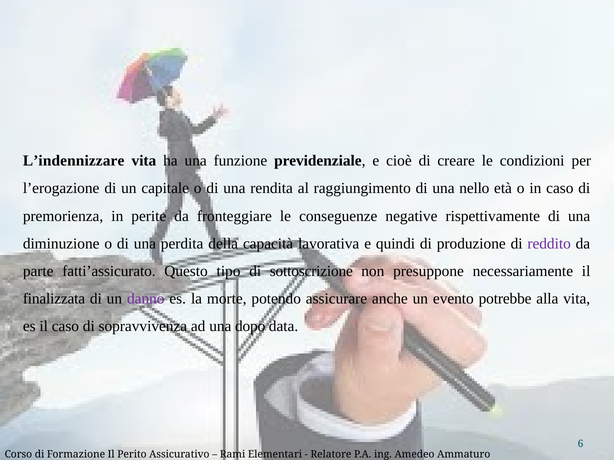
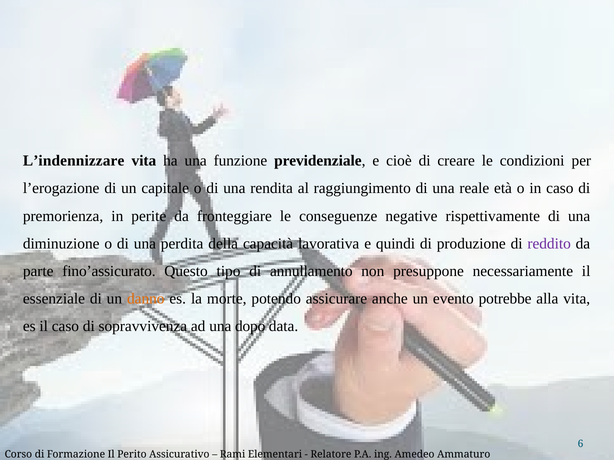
nello: nello -> reale
fatti’assicurato: fatti’assicurato -> fino’assicurato
sottoscrizione: sottoscrizione -> annullamento
finalizzata: finalizzata -> essenziale
danno colour: purple -> orange
